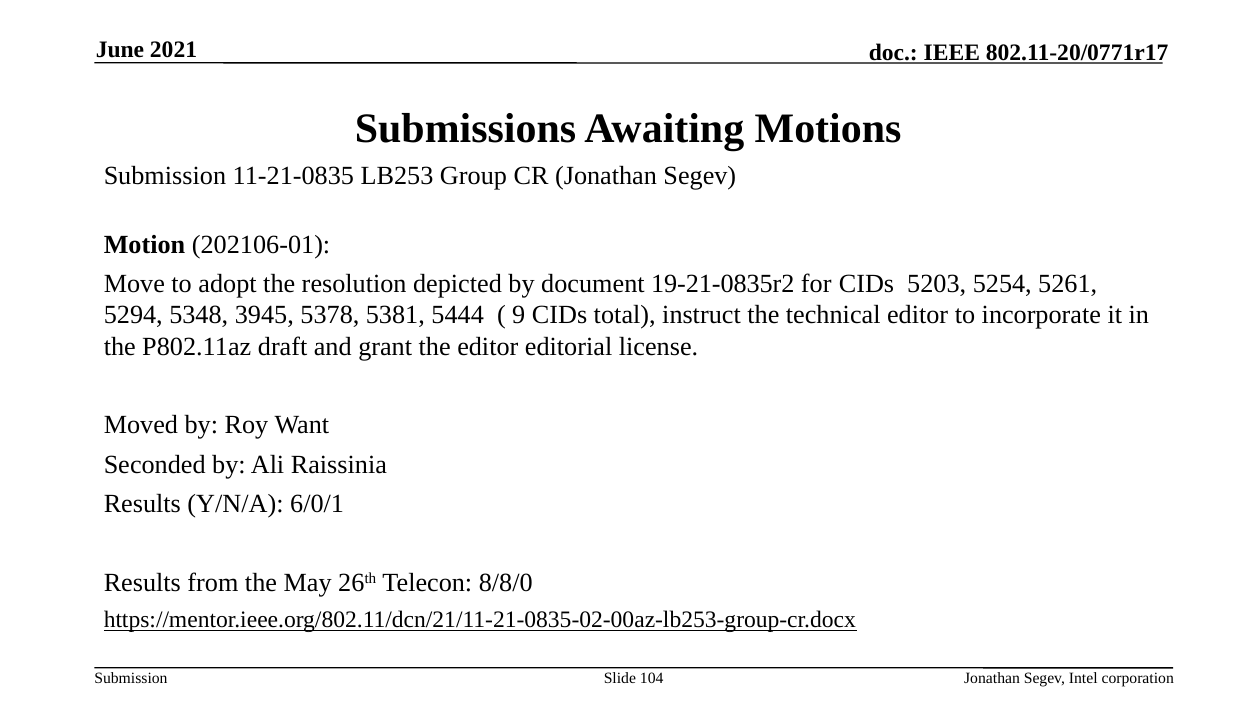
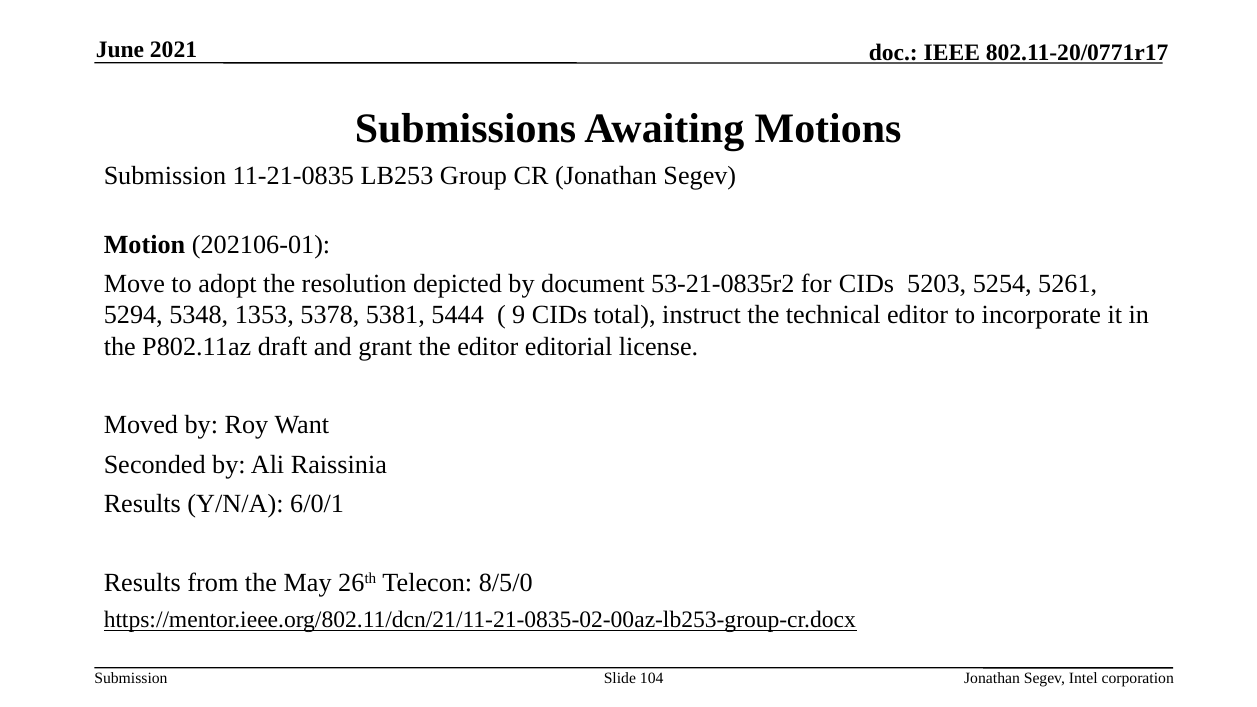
19-21-0835r2: 19-21-0835r2 -> 53-21-0835r2
3945: 3945 -> 1353
8/8/0: 8/8/0 -> 8/5/0
